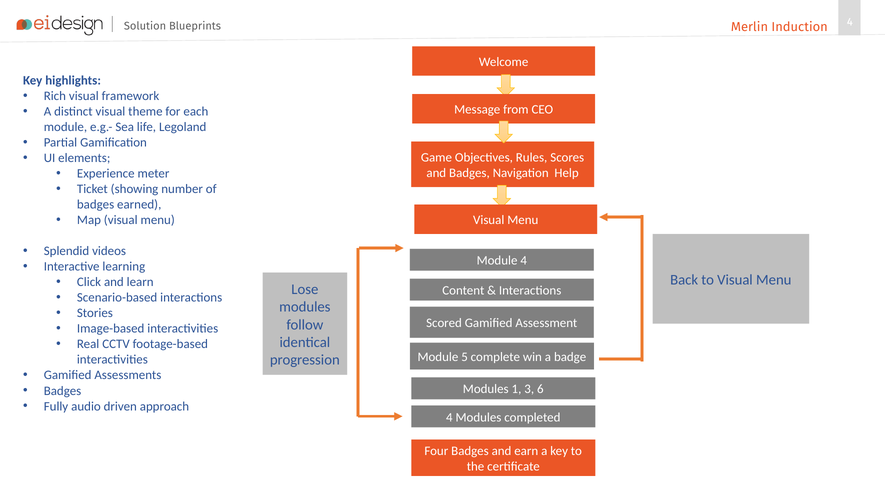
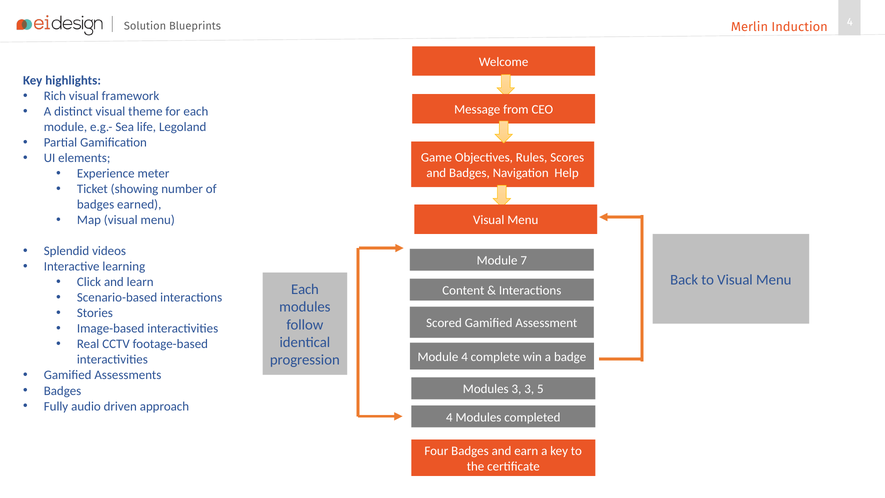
Module 4: 4 -> 7
Lose at (305, 289): Lose -> Each
Module 5: 5 -> 4
Modules 1: 1 -> 3
6: 6 -> 5
